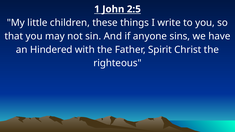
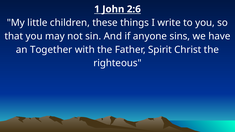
2:5: 2:5 -> 2:6
Hindered: Hindered -> Together
